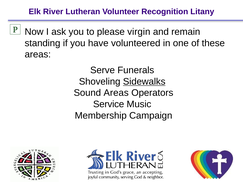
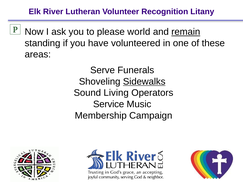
virgin: virgin -> world
remain underline: none -> present
Sound Areas: Areas -> Living
